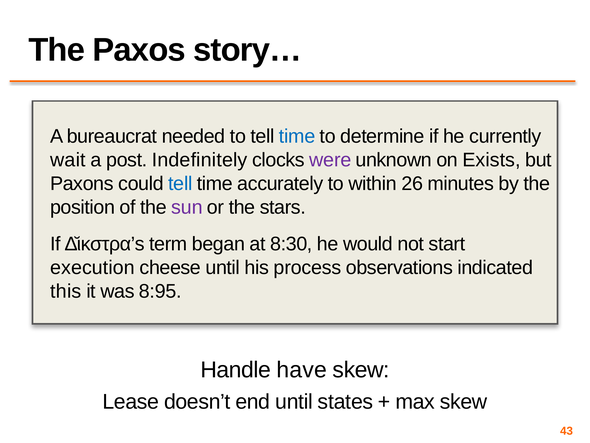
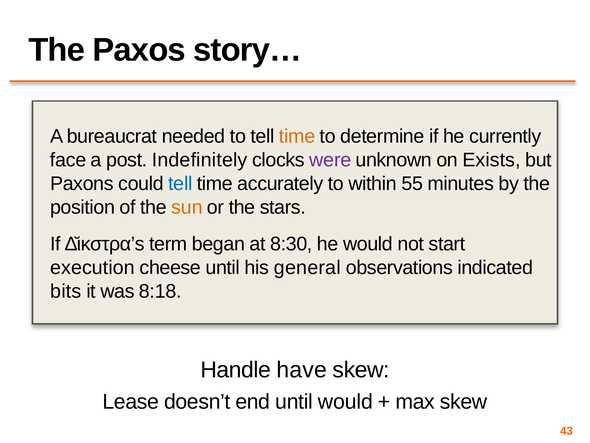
time at (297, 136) colour: blue -> orange
wait: wait -> face
26: 26 -> 55
sun colour: purple -> orange
process: process -> general
this: this -> bits
8:95: 8:95 -> 8:18
until states: states -> would
